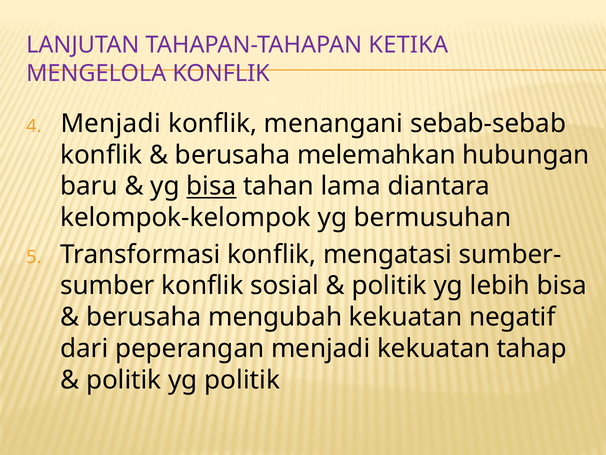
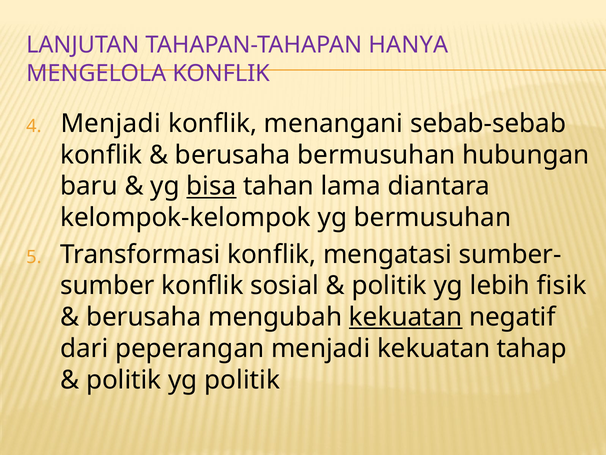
KETIKA: KETIKA -> HANYA
berusaha melemahkan: melemahkan -> bermusuhan
lebih bisa: bisa -> fisik
kekuatan at (406, 317) underline: none -> present
